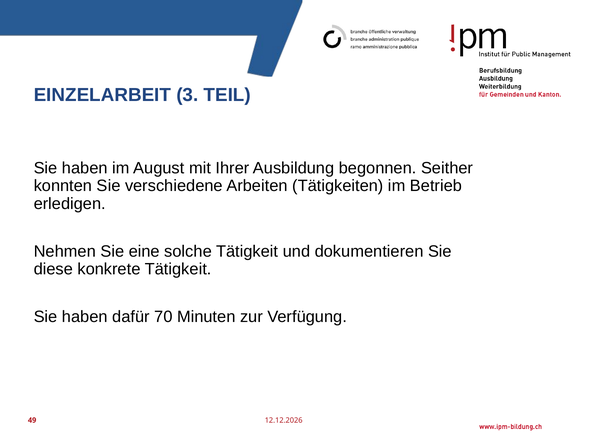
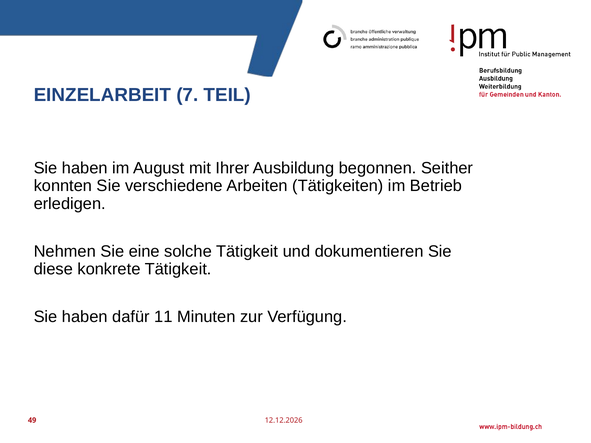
3: 3 -> 7
70: 70 -> 11
